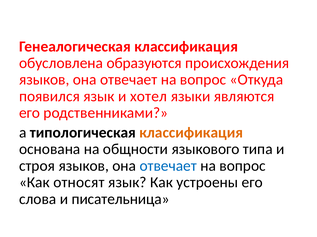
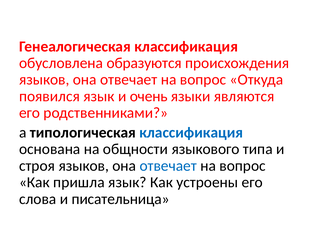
хотел: хотел -> очень
классификация at (191, 133) colour: orange -> blue
относят: относят -> пришла
